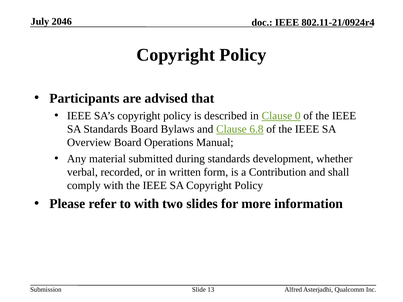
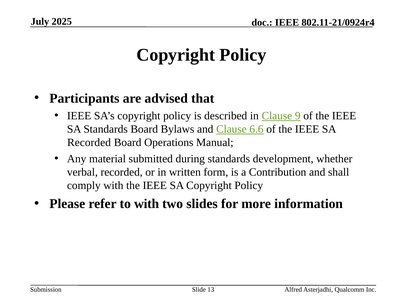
2046: 2046 -> 2025
0: 0 -> 9
6.8: 6.8 -> 6.6
Overview at (89, 143): Overview -> Recorded
